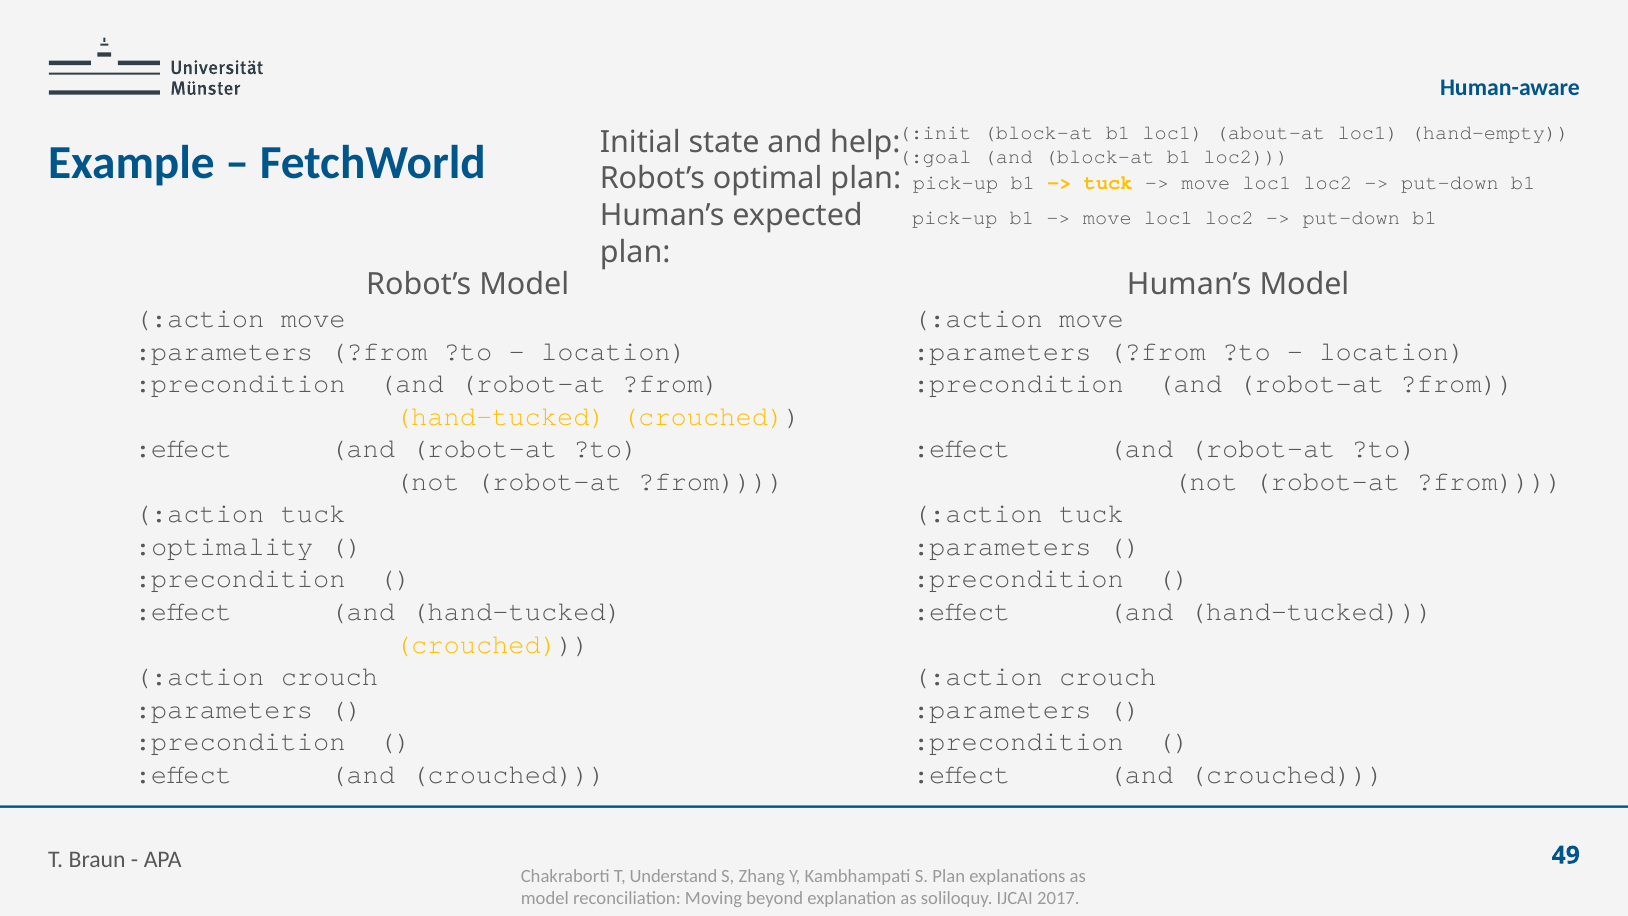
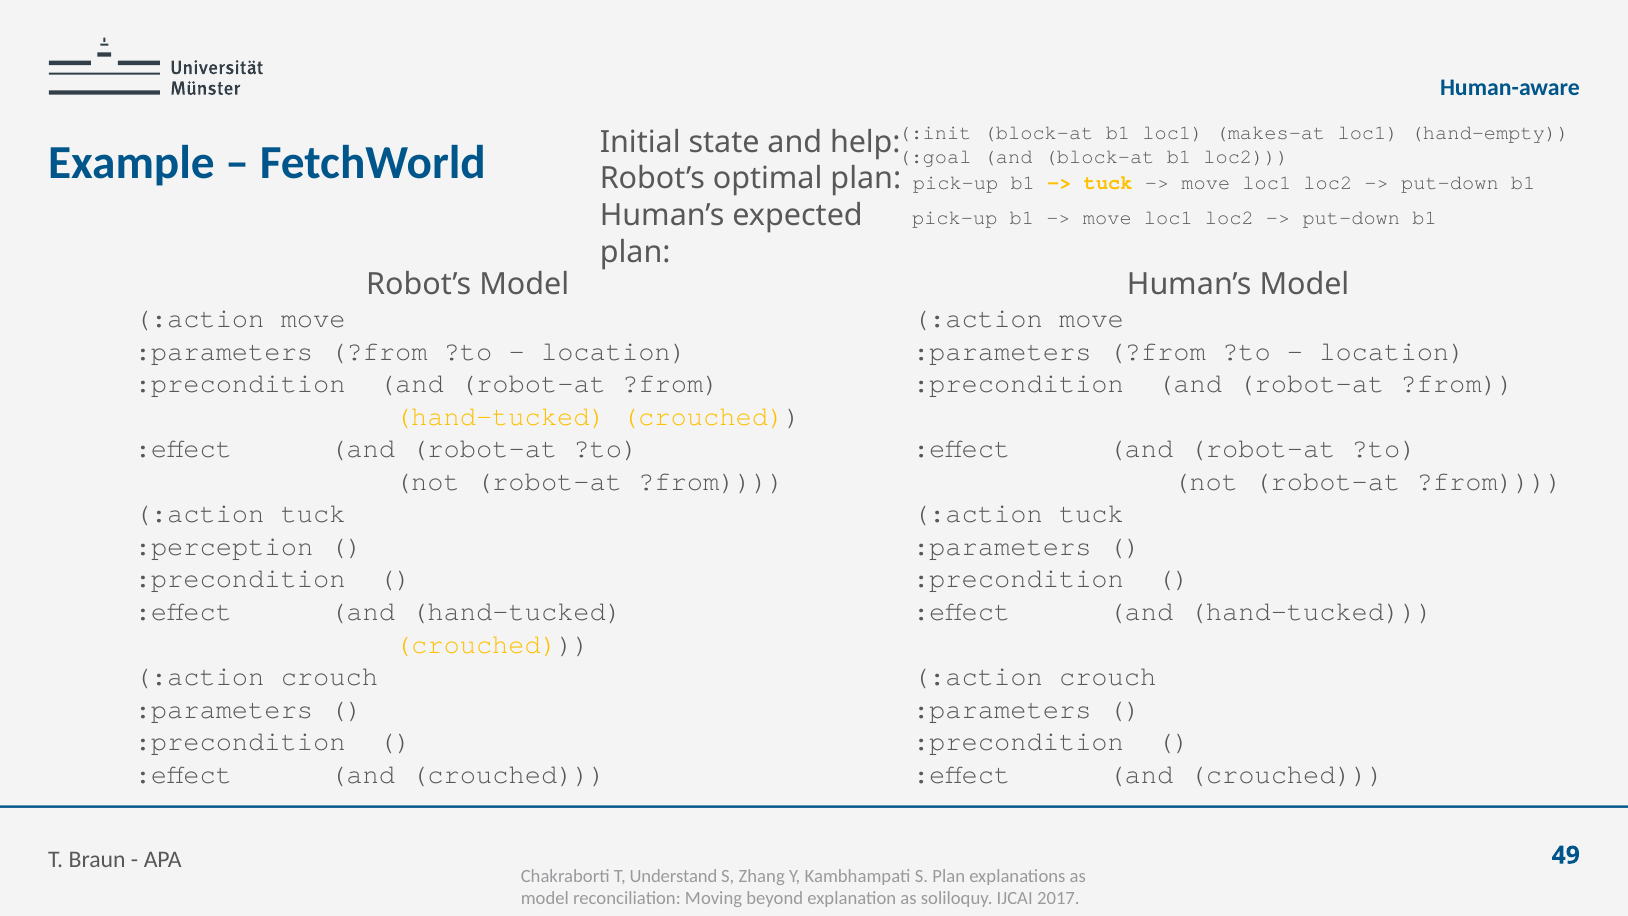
about-at: about-at -> makes-at
:optimality: :optimality -> :perception
